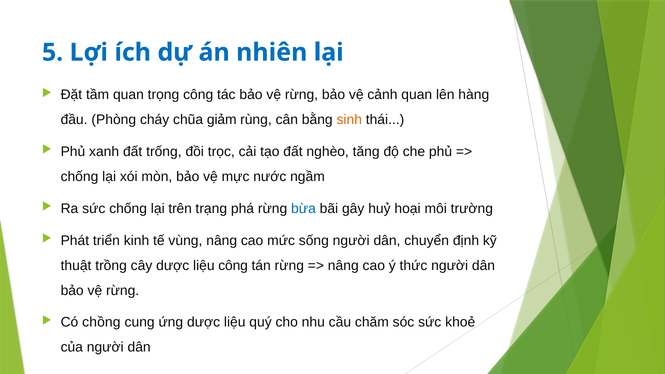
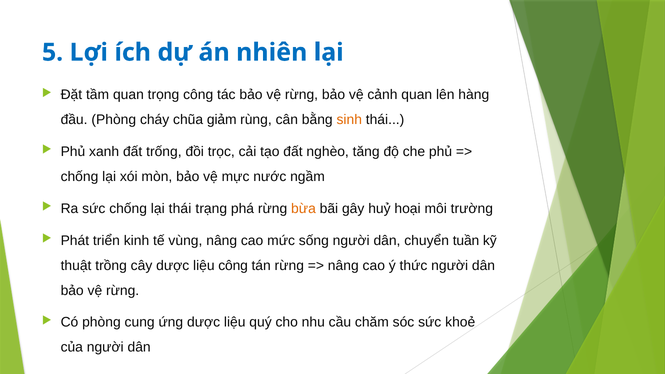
lại trên: trên -> thái
bừa colour: blue -> orange
định: định -> tuần
Có chồng: chồng -> phòng
